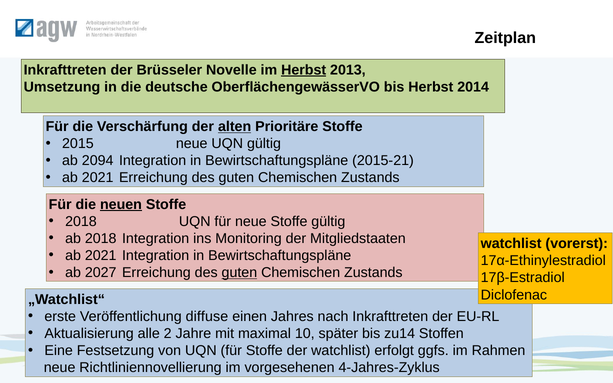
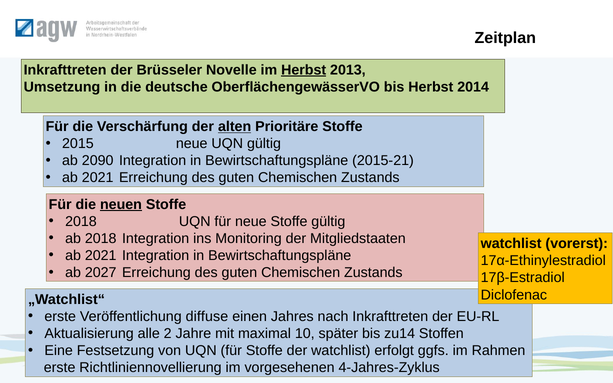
2094: 2094 -> 2090
guten at (239, 273) underline: present -> none
neue at (60, 368): neue -> erste
